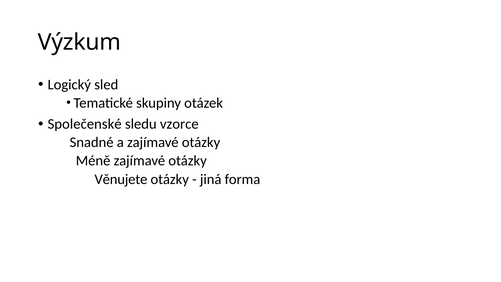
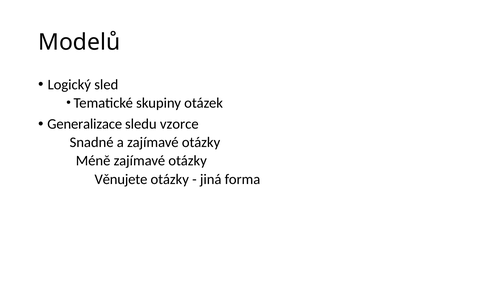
Výzkum: Výzkum -> Modelů
Společenské: Společenské -> Generalizace
